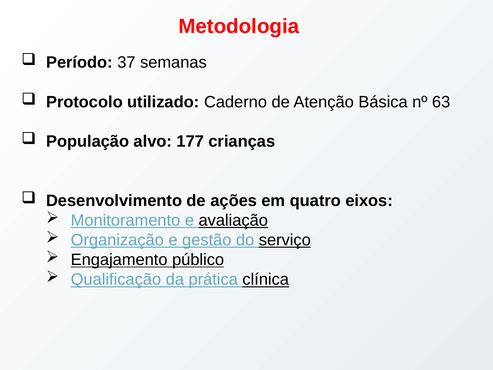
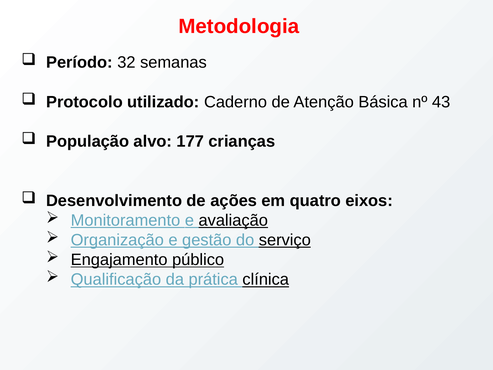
37: 37 -> 32
63: 63 -> 43
